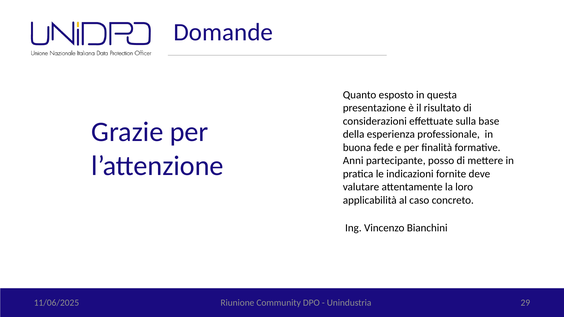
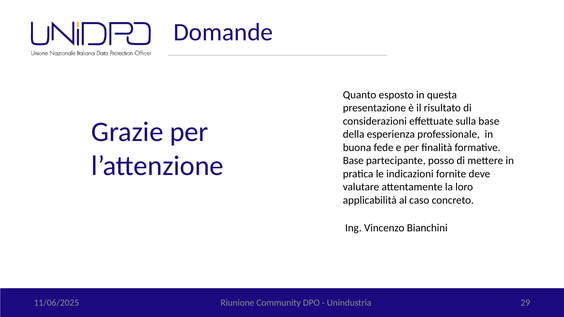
Anni at (353, 161): Anni -> Base
